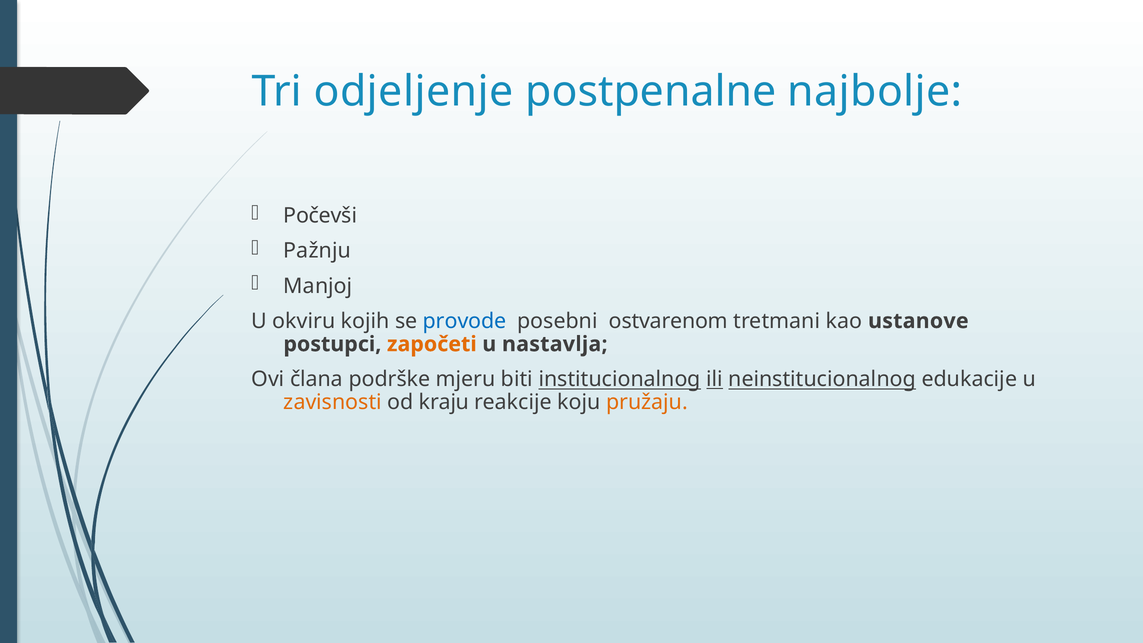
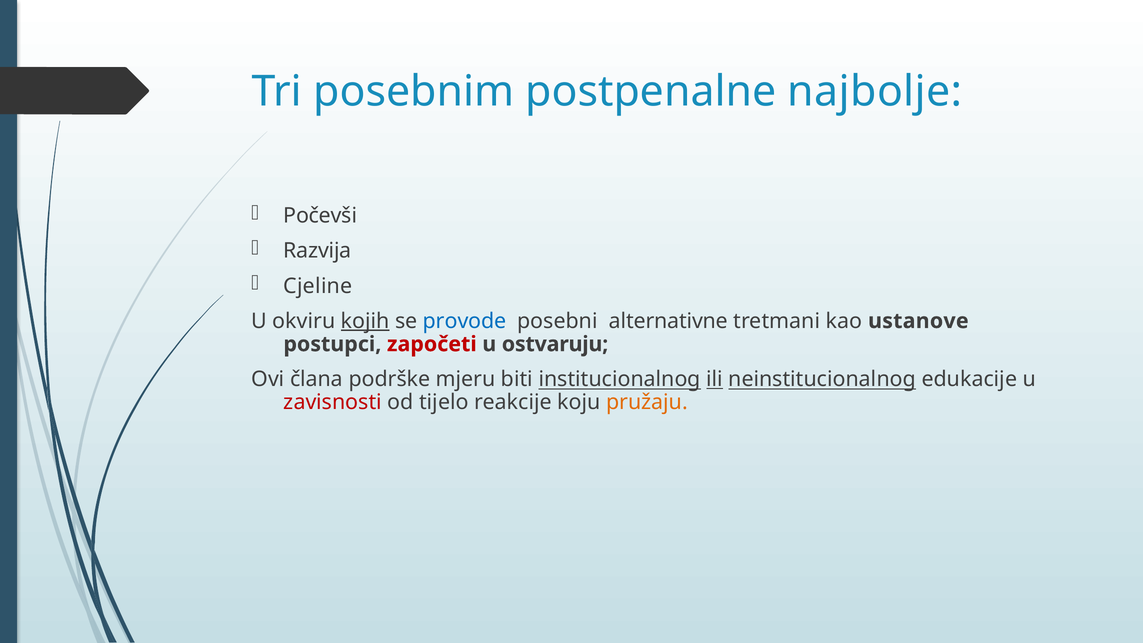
odjeljenje: odjeljenje -> posebnim
Pažnju: Pažnju -> Razvija
Manjoj: Manjoj -> Cjeline
kojih underline: none -> present
ostvarenom: ostvarenom -> alternativne
započeti colour: orange -> red
nastavlja: nastavlja -> ostvaruju
zavisnosti colour: orange -> red
kraju: kraju -> tijelo
